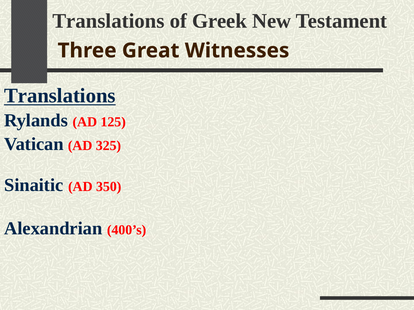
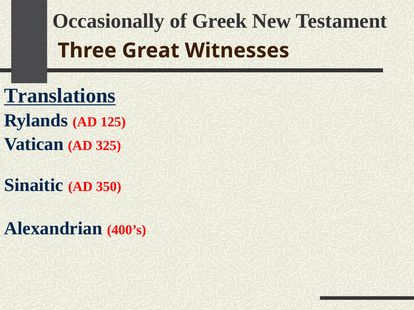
Translations at (109, 21): Translations -> Occasionally
